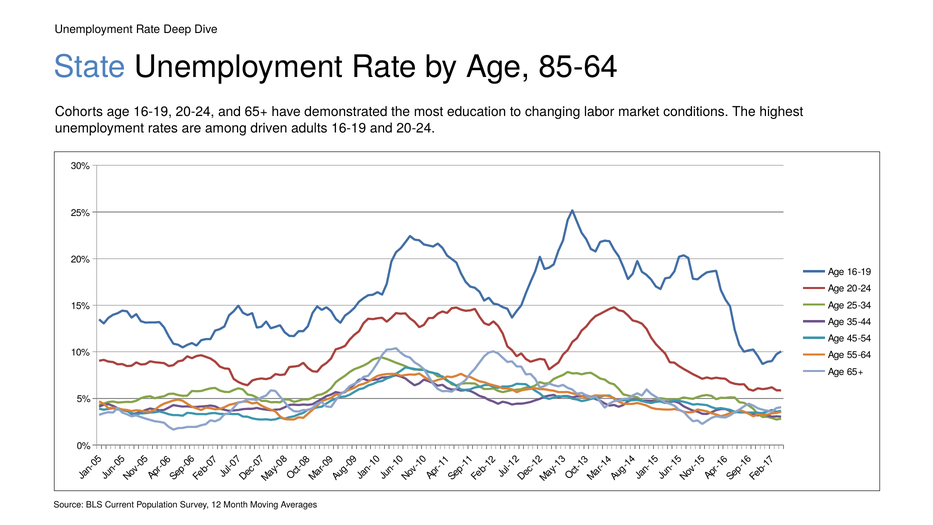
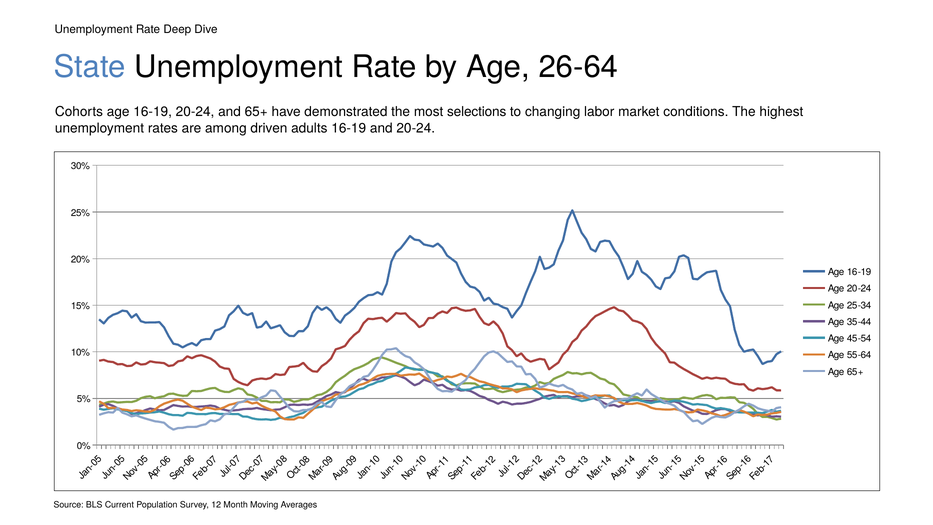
85-64: 85-64 -> 26-64
education: education -> selections
